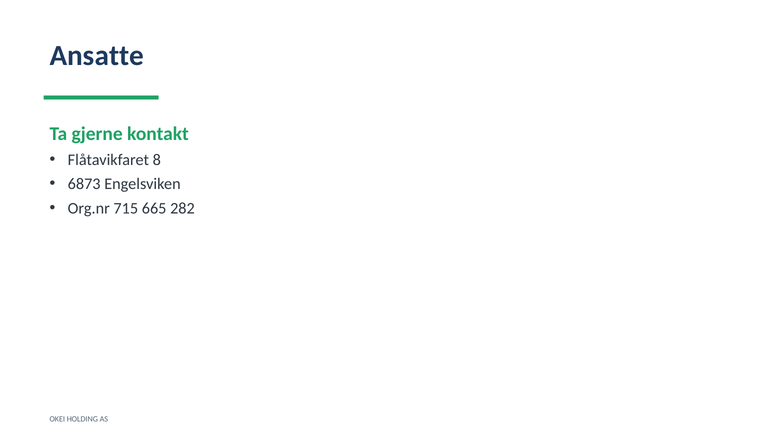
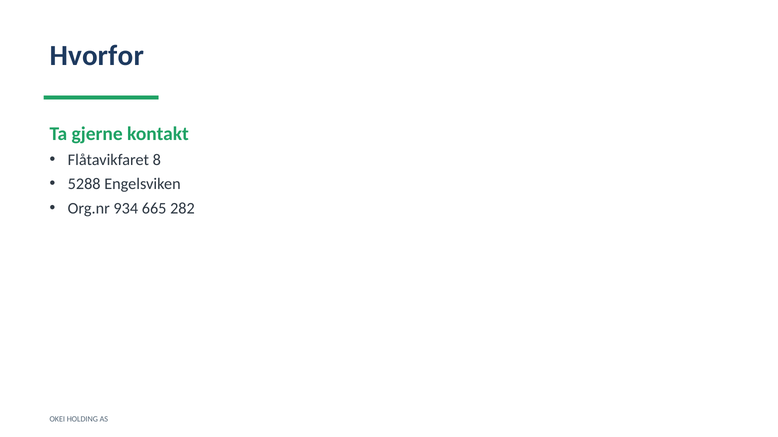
Ansatte: Ansatte -> Hvorfor
6873: 6873 -> 5288
715: 715 -> 934
